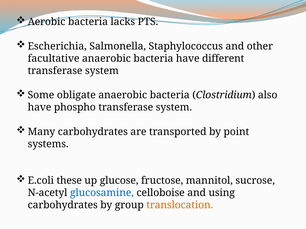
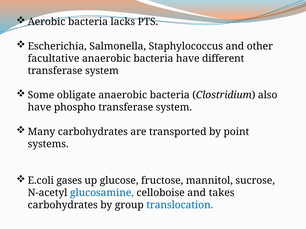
these: these -> gases
using: using -> takes
translocation colour: orange -> blue
